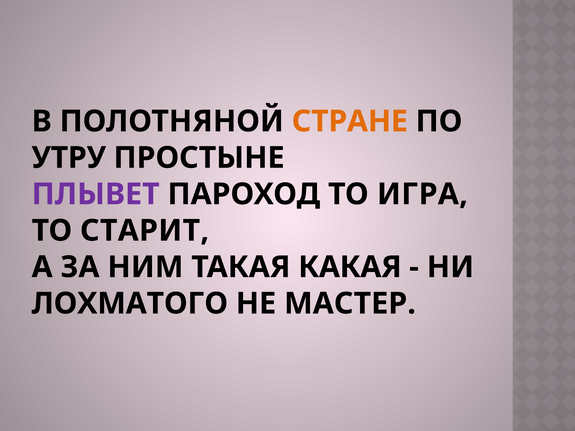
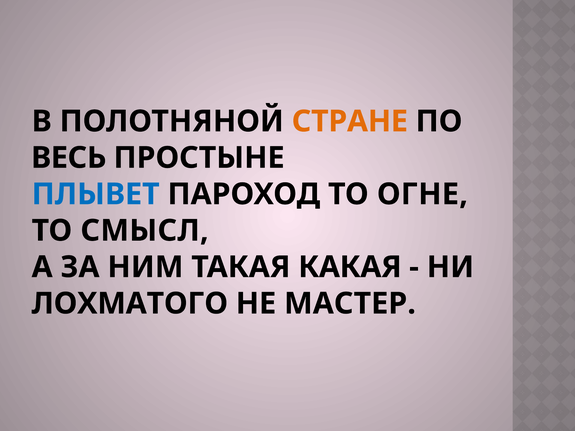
УТРУ: УТРУ -> ВЕСЬ
ПЛЫВЕТ colour: purple -> blue
ИГРА: ИГРА -> ОГНЕ
СТАРИТ: СТАРИТ -> СМЫСЛ
